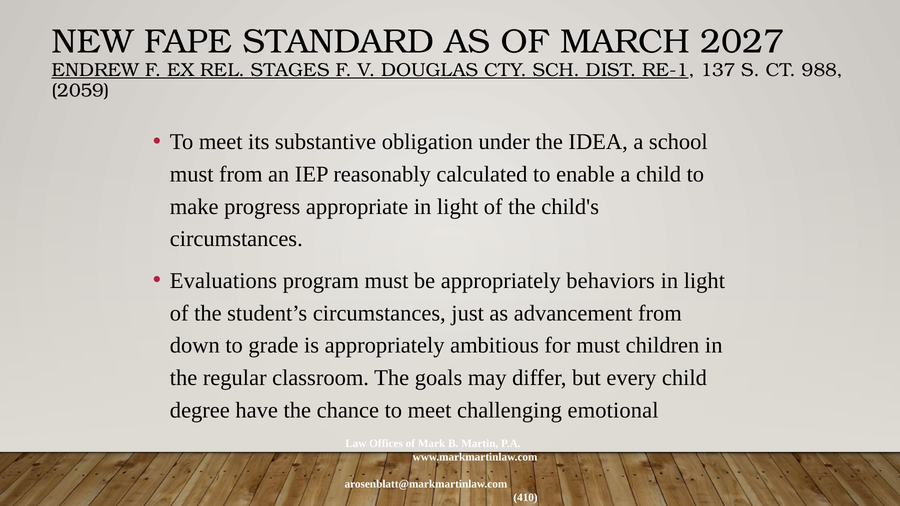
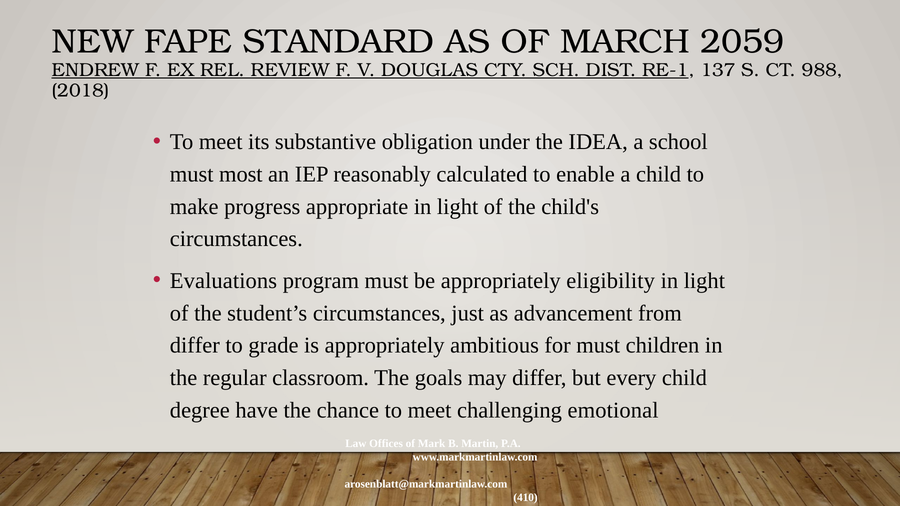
2027: 2027 -> 2059
STAGES: STAGES -> REVIEW
2059: 2059 -> 2018
must from: from -> most
behaviors: behaviors -> eligibility
down at (195, 346): down -> differ
